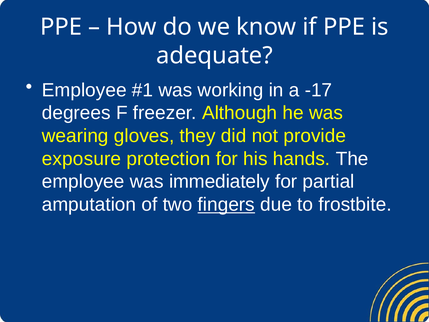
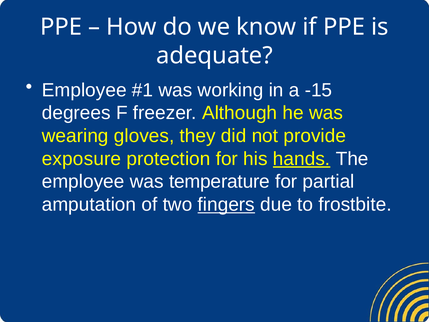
-17: -17 -> -15
hands underline: none -> present
immediately: immediately -> temperature
